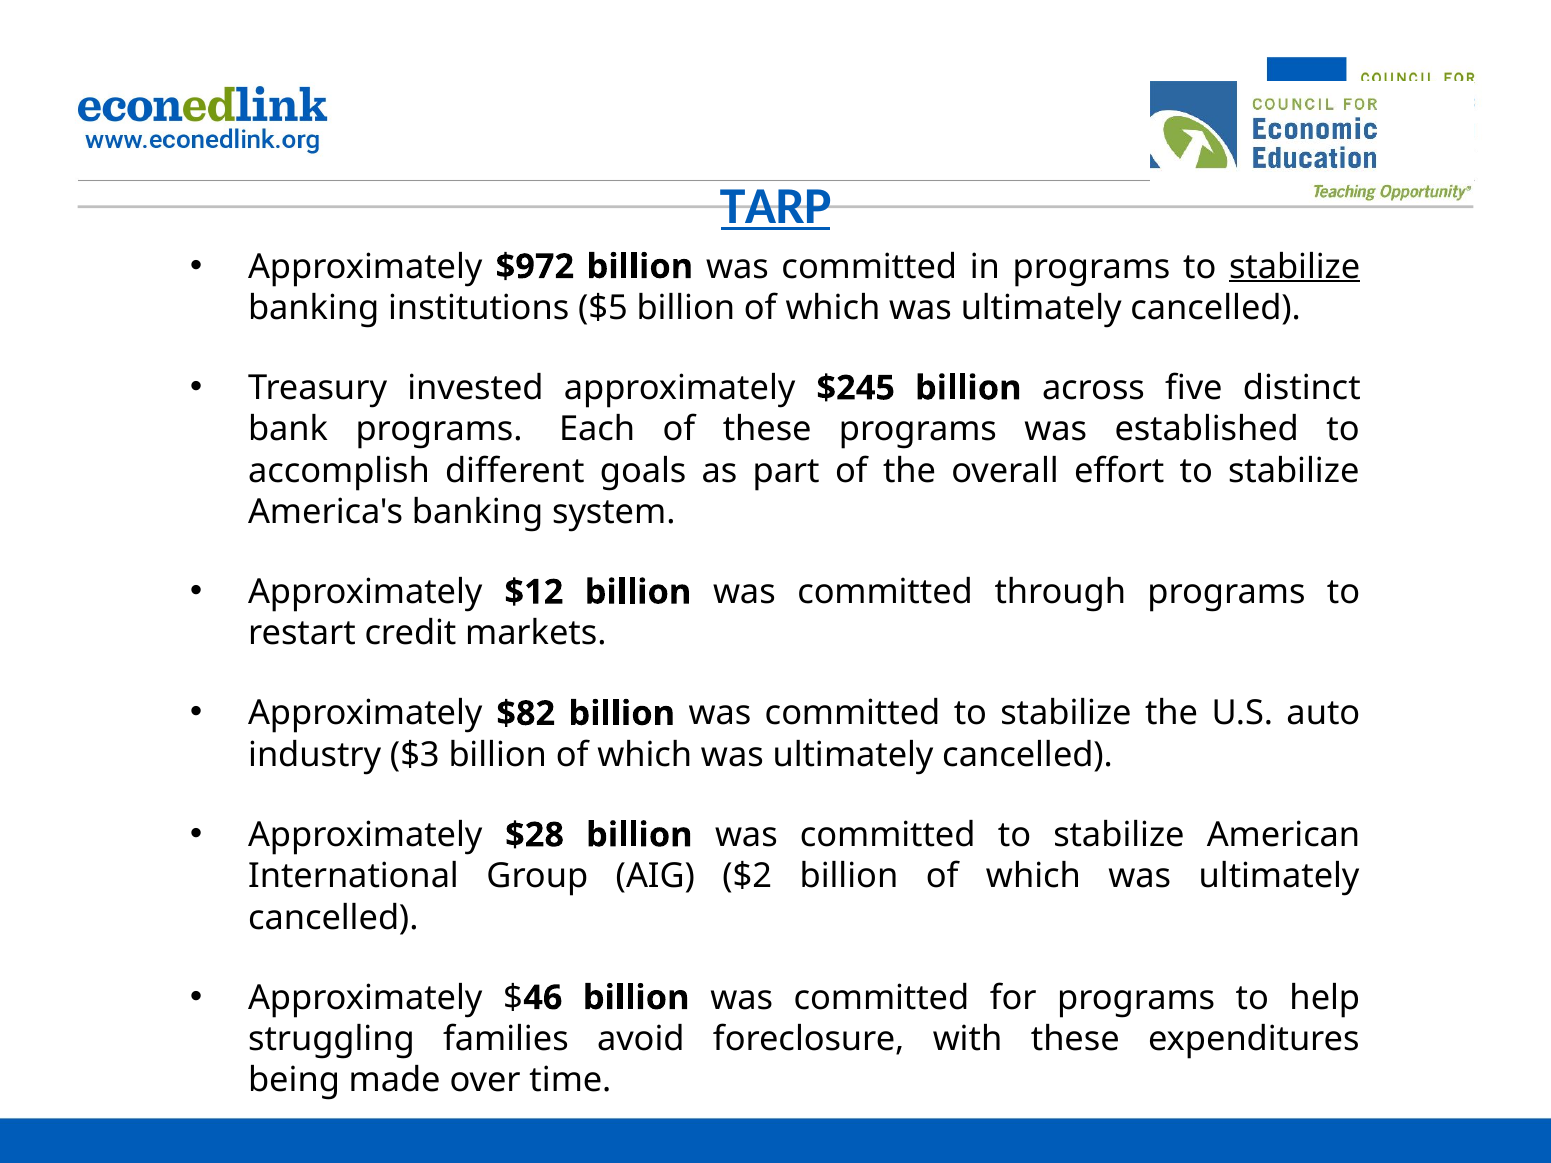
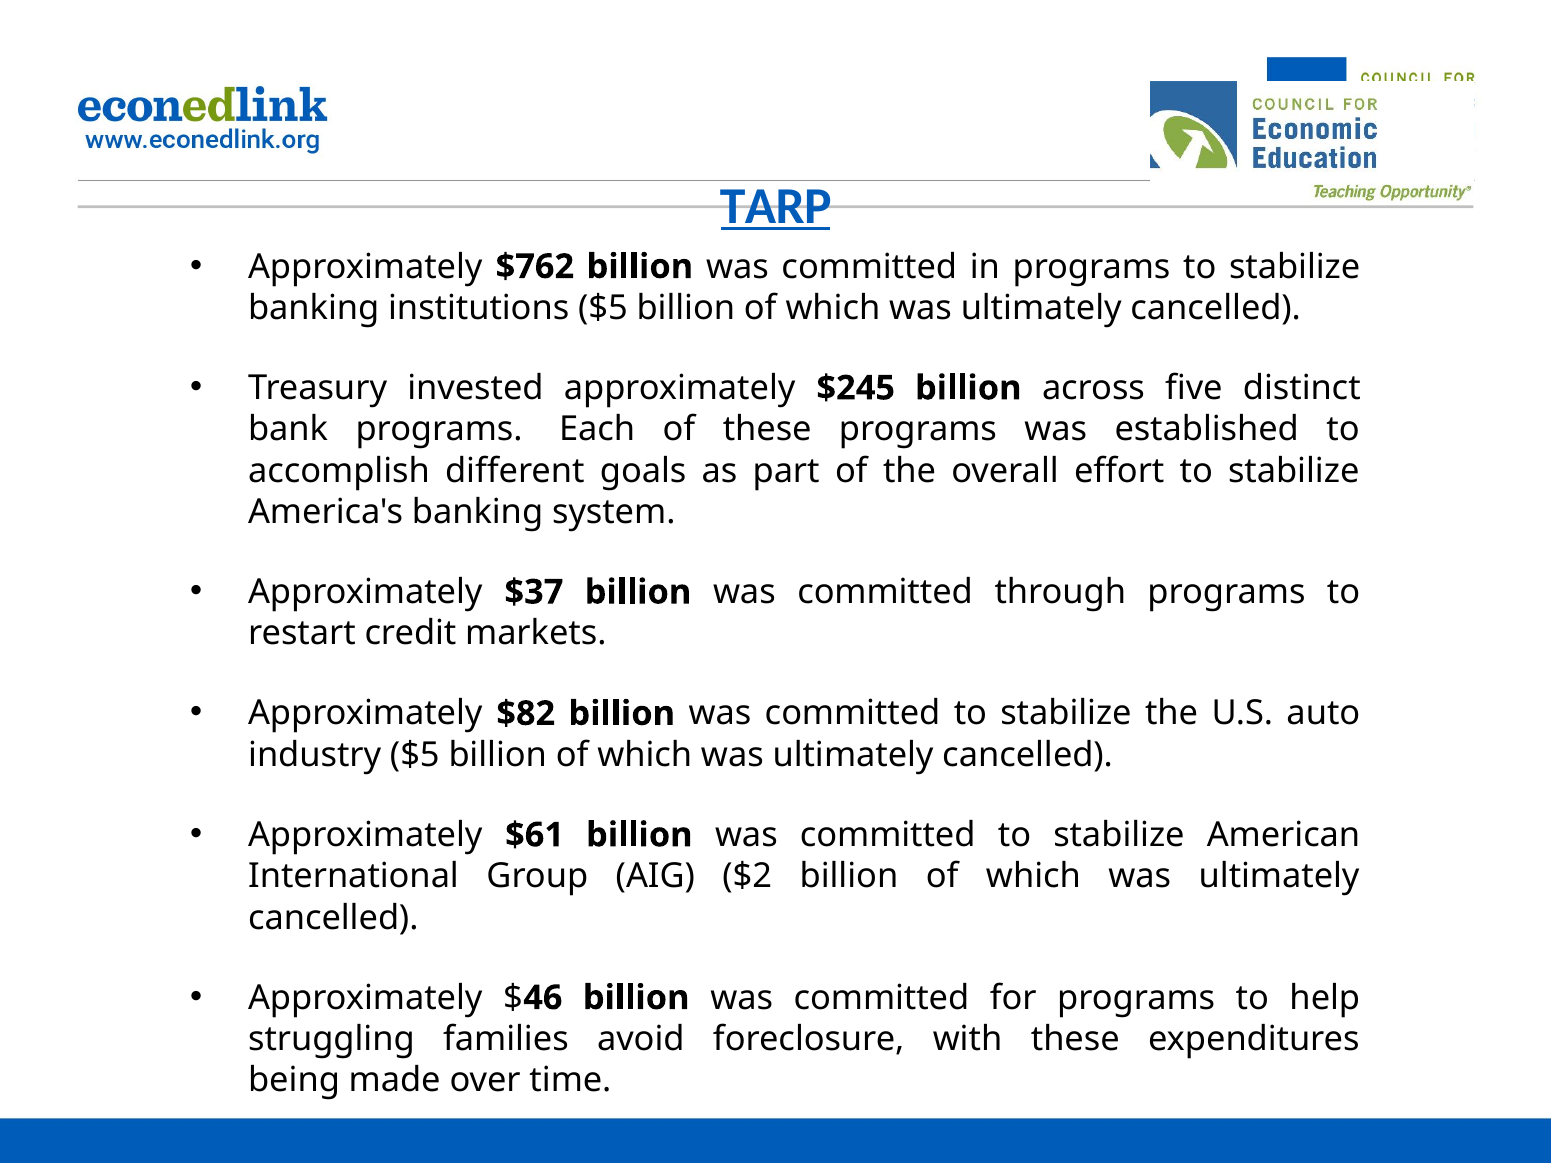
$972: $972 -> $762
stabilize at (1295, 267) underline: present -> none
$12: $12 -> $37
industry $3: $3 -> $5
$28: $28 -> $61
